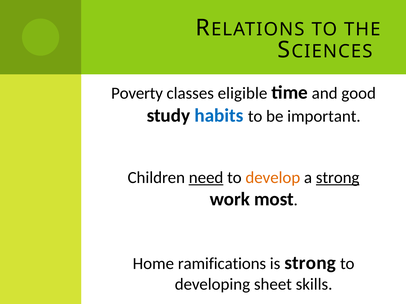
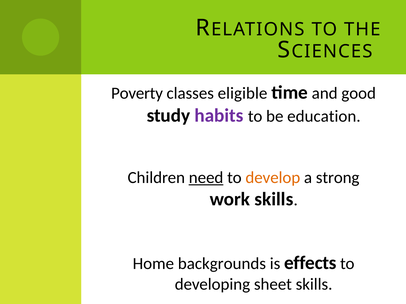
habits colour: blue -> purple
important: important -> education
strong at (338, 178) underline: present -> none
work most: most -> skills
ramifications: ramifications -> backgrounds
is strong: strong -> effects
